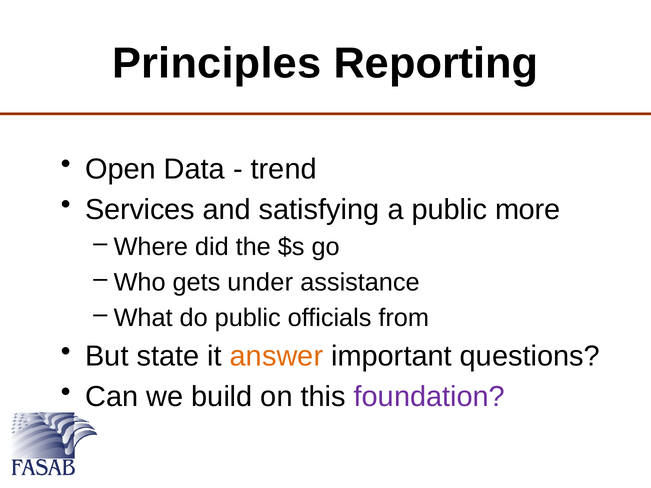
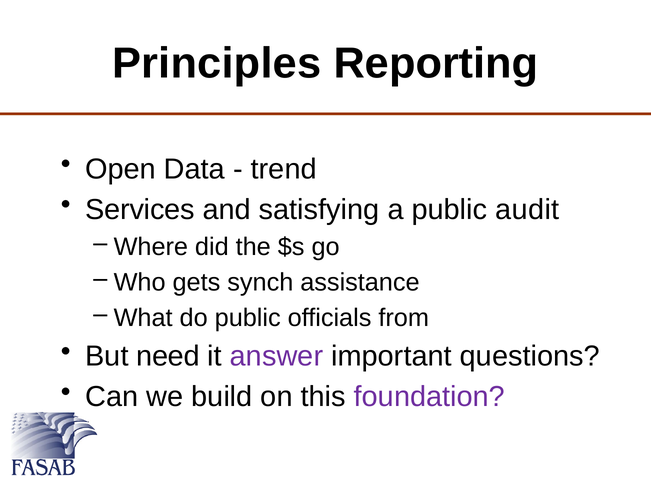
more: more -> audit
under: under -> synch
state: state -> need
answer colour: orange -> purple
